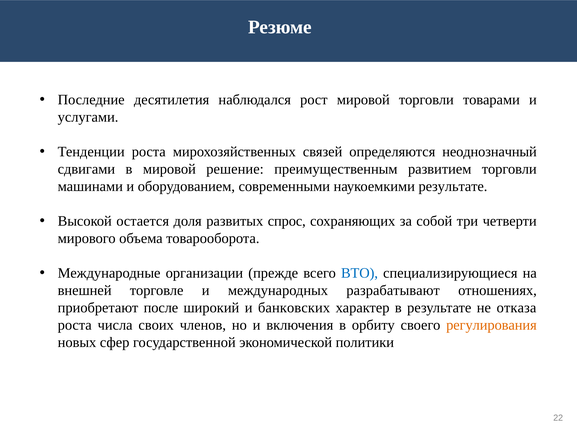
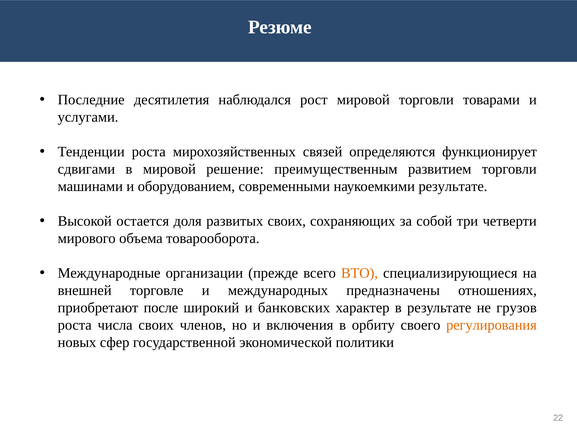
неоднозначный: неоднозначный -> функционирует
развитых спрос: спрос -> своих
ВТО colour: blue -> orange
разрабатывают: разрабатывают -> предназначены
отказа: отказа -> грузов
